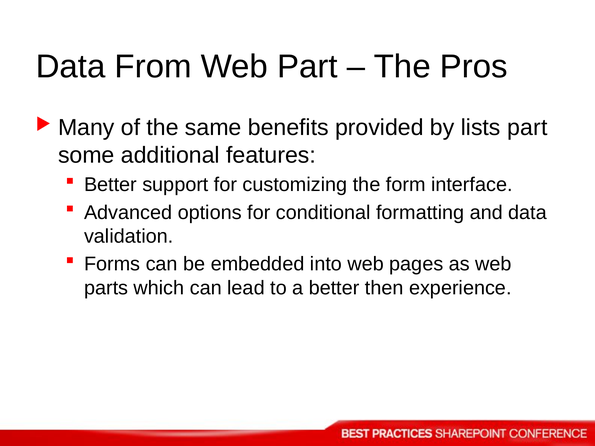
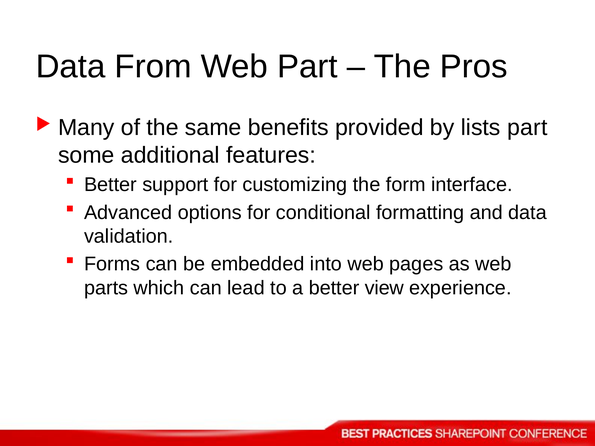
then: then -> view
